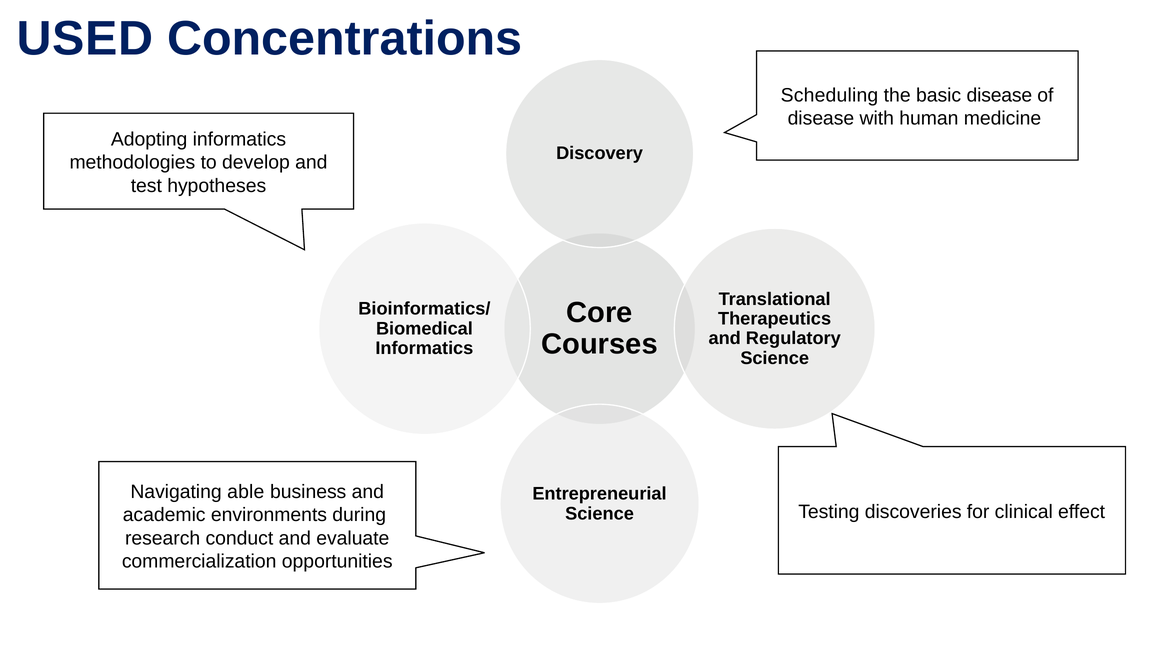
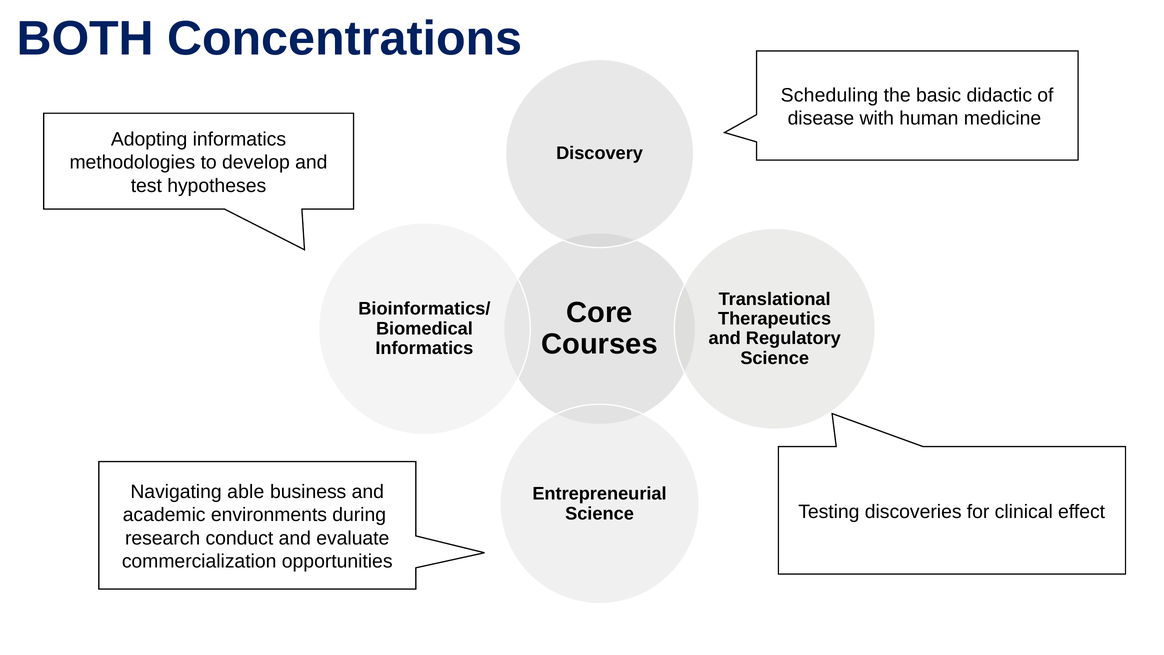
USED: USED -> BOTH
basic disease: disease -> didactic
